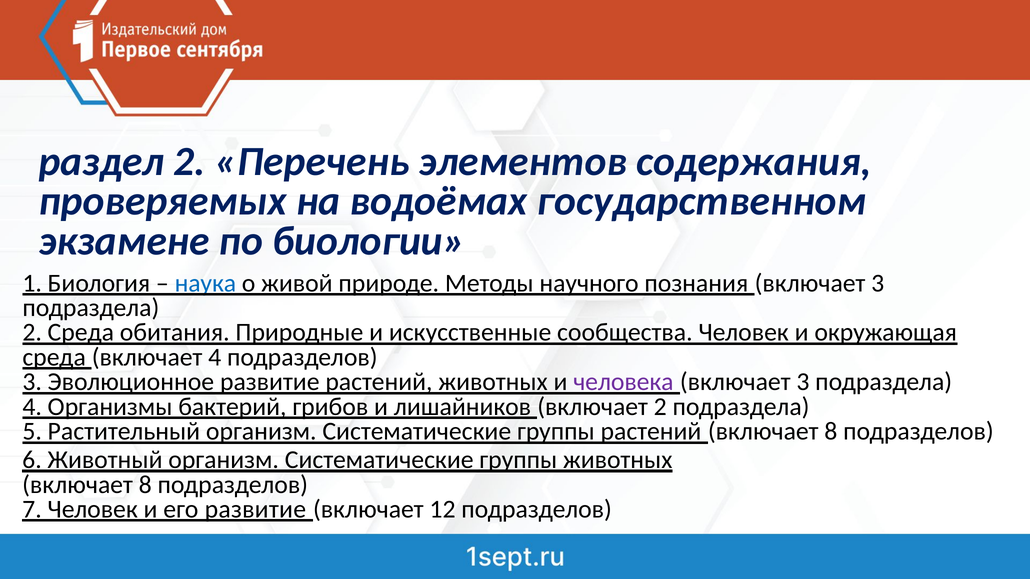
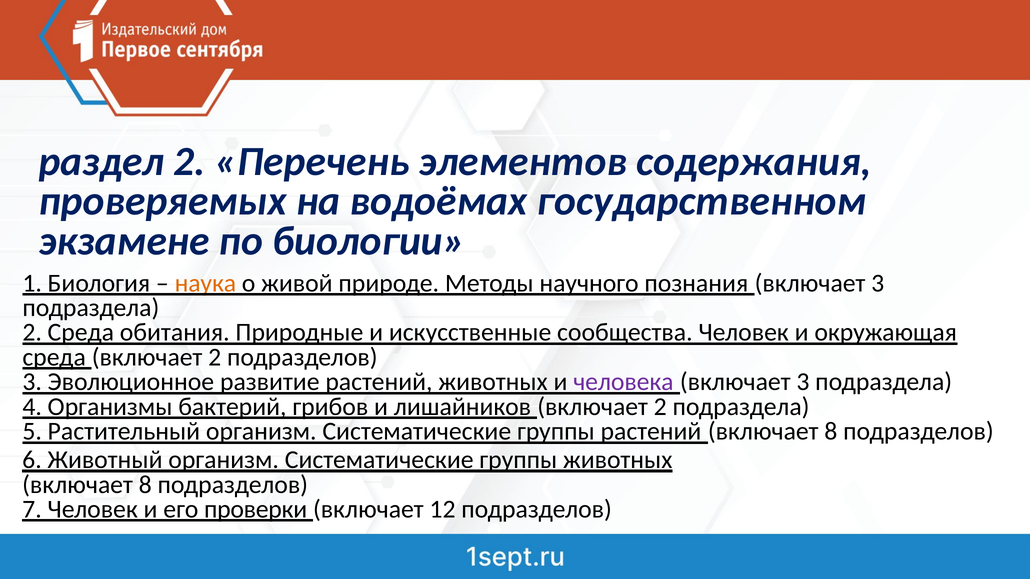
наука colour: blue -> orange
среда включает 4: 4 -> 2
его развитие: развитие -> проверки
